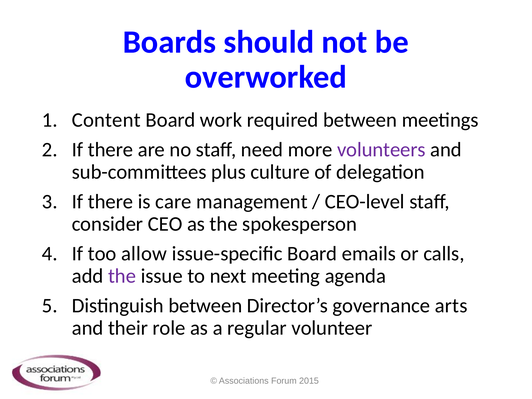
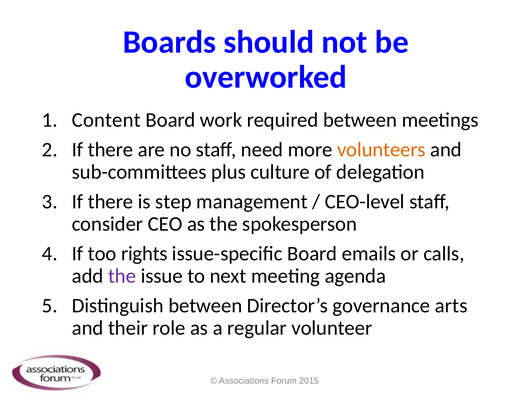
volunteers colour: purple -> orange
care: care -> step
allow: allow -> rights
